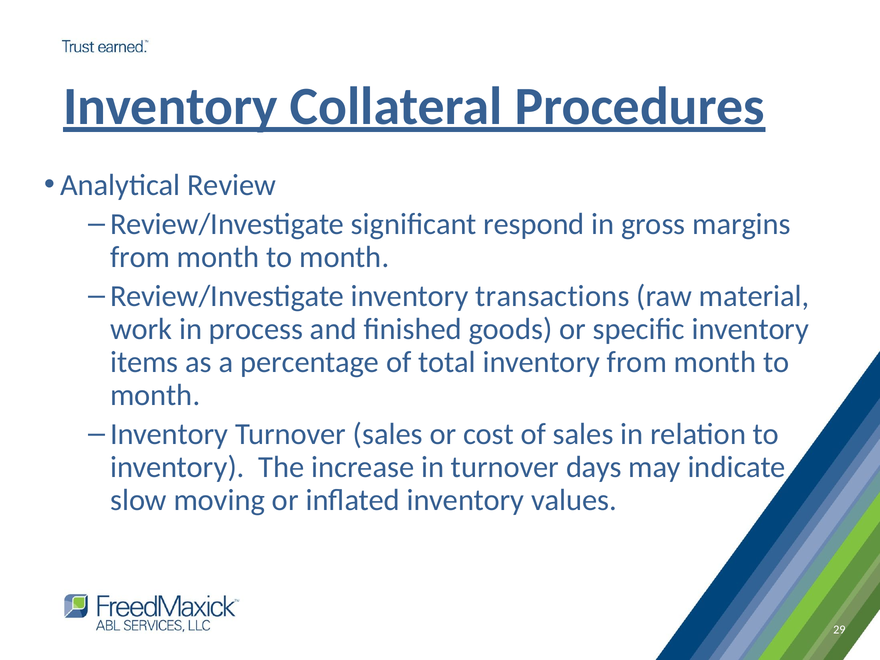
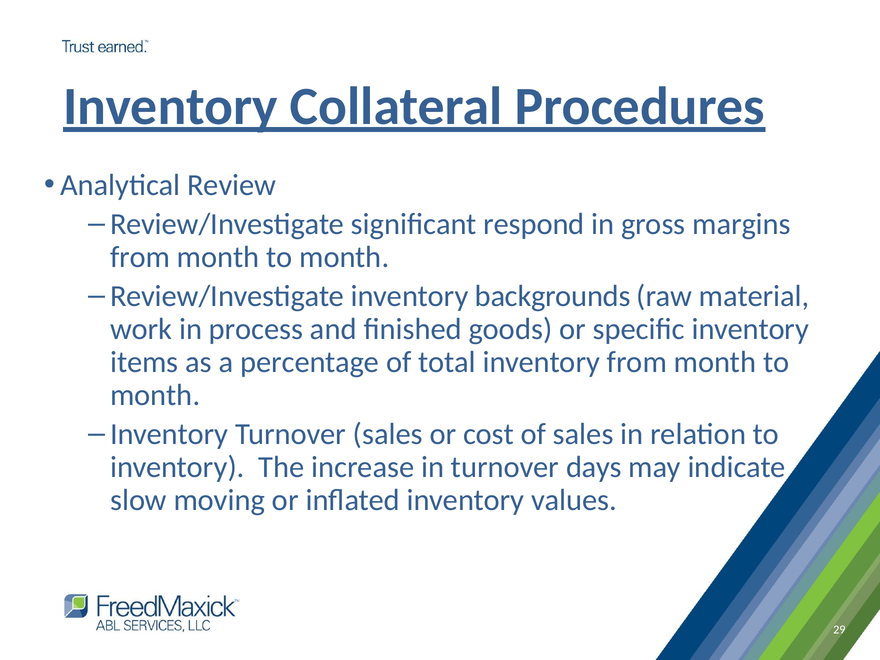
transactions: transactions -> backgrounds
